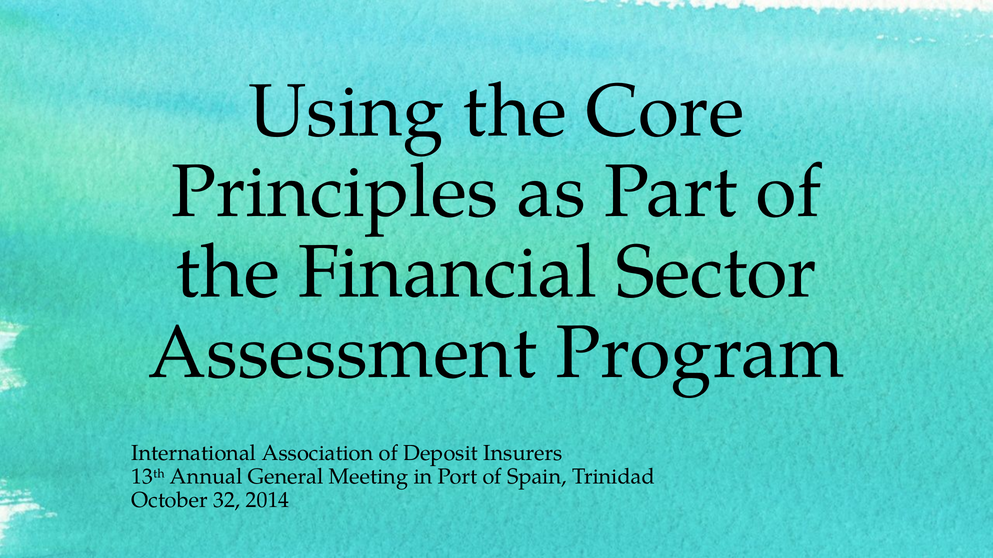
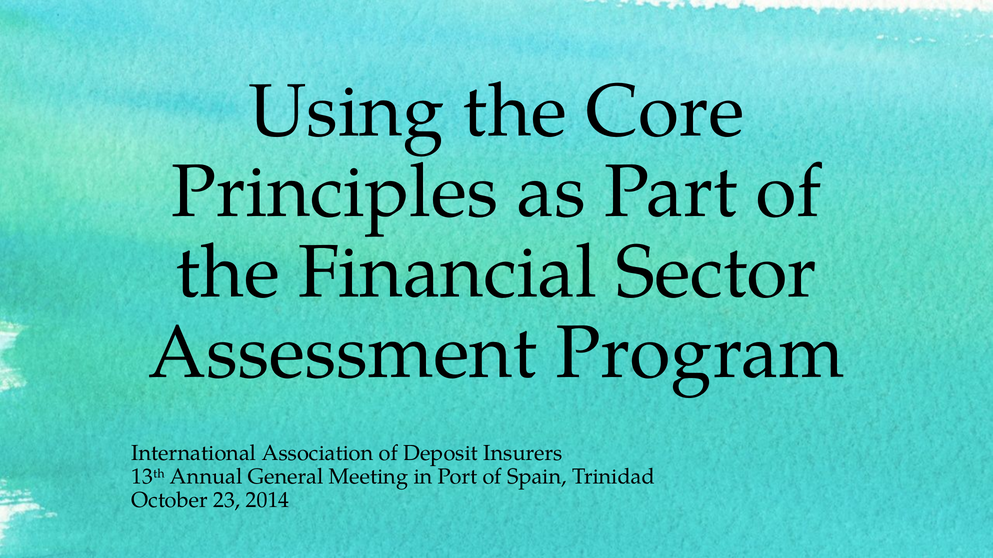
32: 32 -> 23
